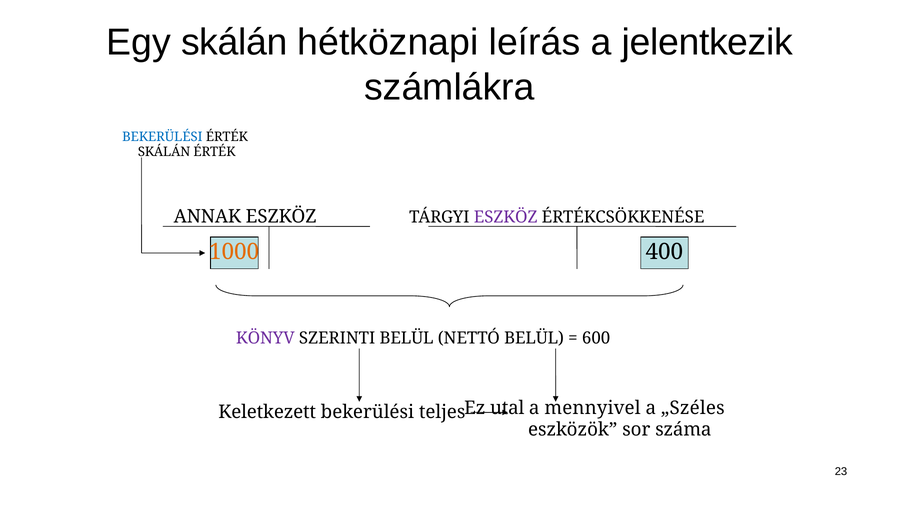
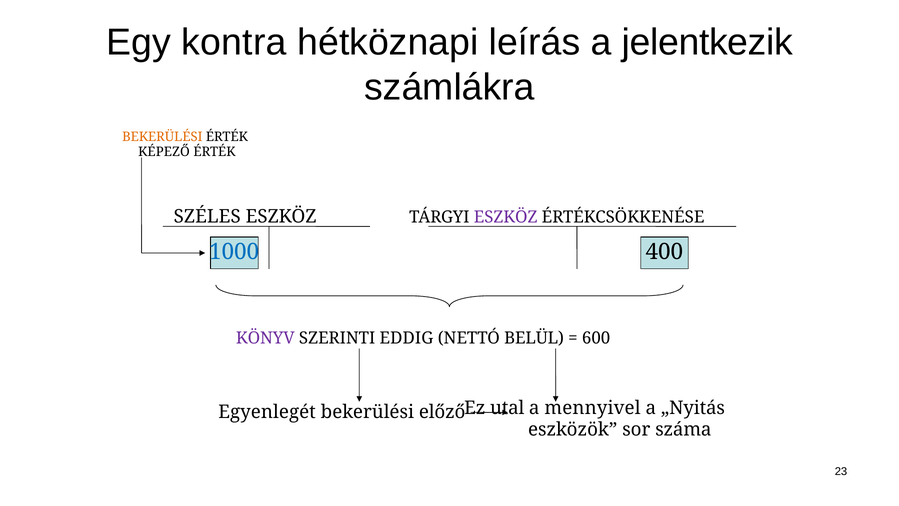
Egy skálán: skálán -> kontra
BEKERÜLÉSI at (162, 137) colour: blue -> orange
SKÁLÁN at (164, 152): SKÁLÁN -> KÉPEZŐ
ANNAK: ANNAK -> SZÉLES
1000 colour: orange -> blue
SZERINTI BELÜL: BELÜL -> EDDIG
„Széles: „Széles -> „Nyitás
Keletkezett: Keletkezett -> Egyenlegét
teljes: teljes -> előző
